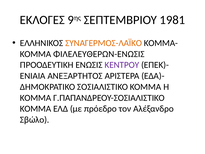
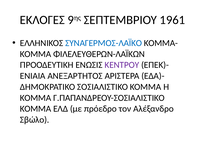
1981: 1981 -> 1961
ΣΥΝΑΓΕΡΜΟΣ-ΛΑΪΚΟ colour: orange -> blue
ΦΙΛΕΛΕΥΘΕΡΩΝ-ΕΝΩΣΙΣ: ΦΙΛΕΛΕΥΘΕΡΩΝ-ΕΝΩΣΙΣ -> ΦΙΛΕΛΕΥΘΕΡΩΝ-ΛΑΪΚΩΝ
